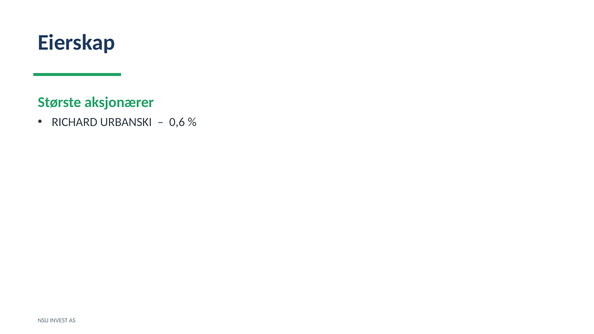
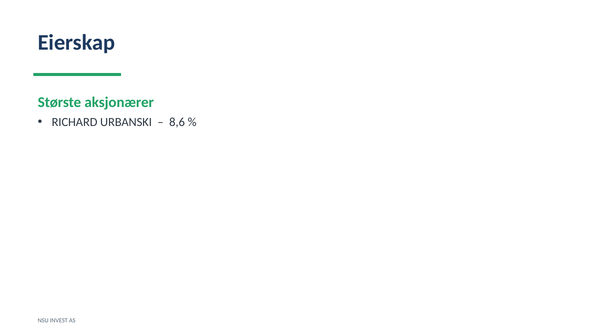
0,6: 0,6 -> 8,6
